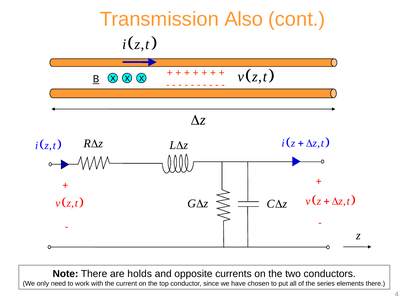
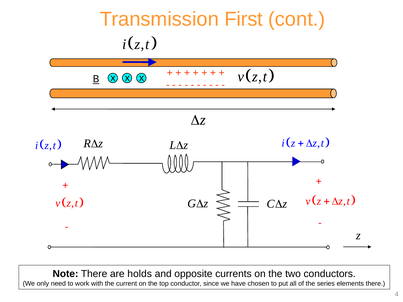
Also: Also -> First
